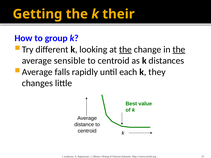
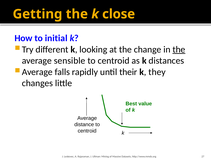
their: their -> close
group: group -> initial
the at (125, 50) underline: present -> none
each: each -> their
